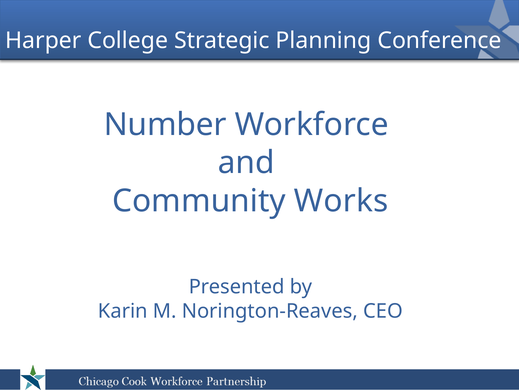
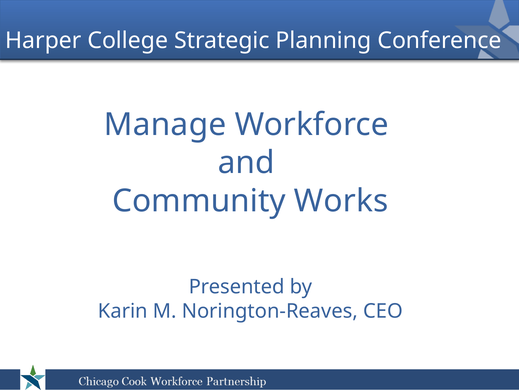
Number: Number -> Manage
